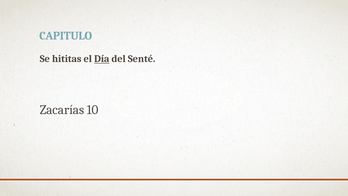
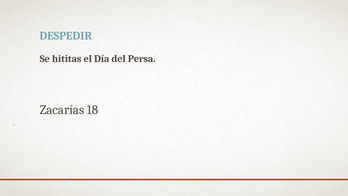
CAPITULO: CAPITULO -> DESPEDIR
Día underline: present -> none
Senté: Senté -> Persa
10: 10 -> 18
